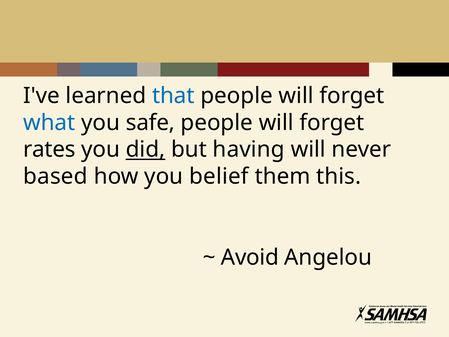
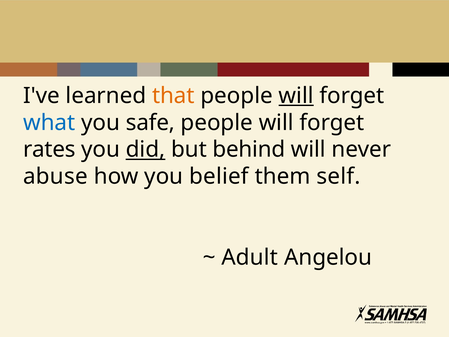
that colour: blue -> orange
will at (296, 96) underline: none -> present
having: having -> behind
based: based -> abuse
this: this -> self
Avoid: Avoid -> Adult
